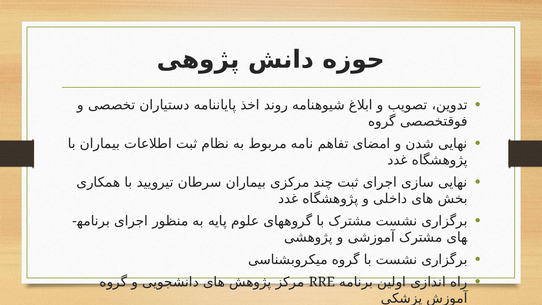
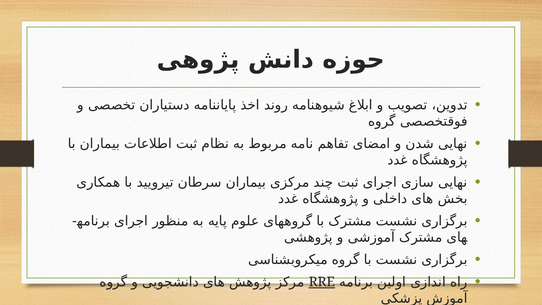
RRE underline: none -> present
